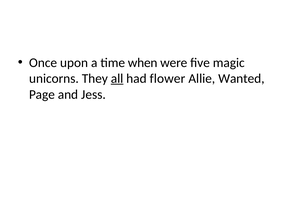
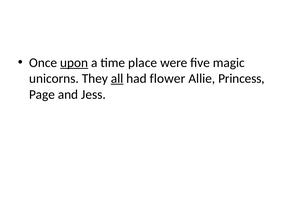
upon underline: none -> present
when: when -> place
Wanted: Wanted -> Princess
